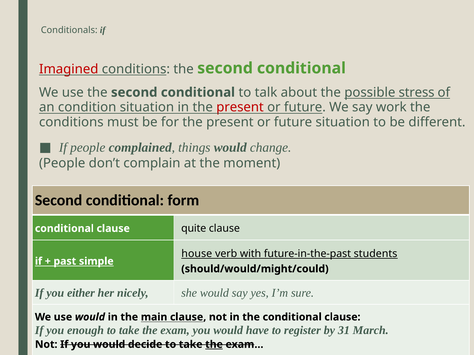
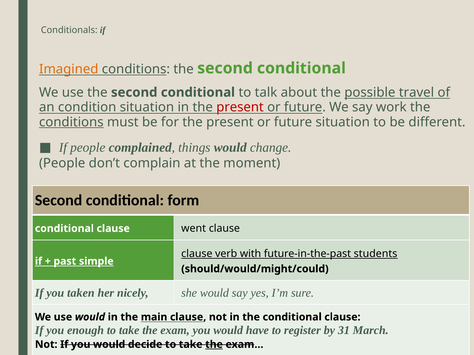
Imagined colour: red -> orange
stress: stress -> travel
conditions at (71, 122) underline: none -> present
quite: quite -> went
house at (197, 254): house -> clause
either: either -> taken
